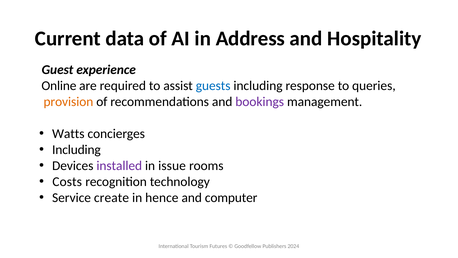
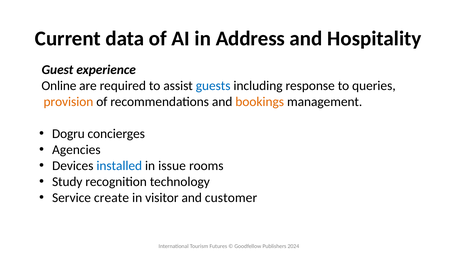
bookings colour: purple -> orange
Watts: Watts -> Dogru
Including at (76, 150): Including -> Agencies
installed colour: purple -> blue
Costs: Costs -> Study
hence: hence -> visitor
computer: computer -> customer
